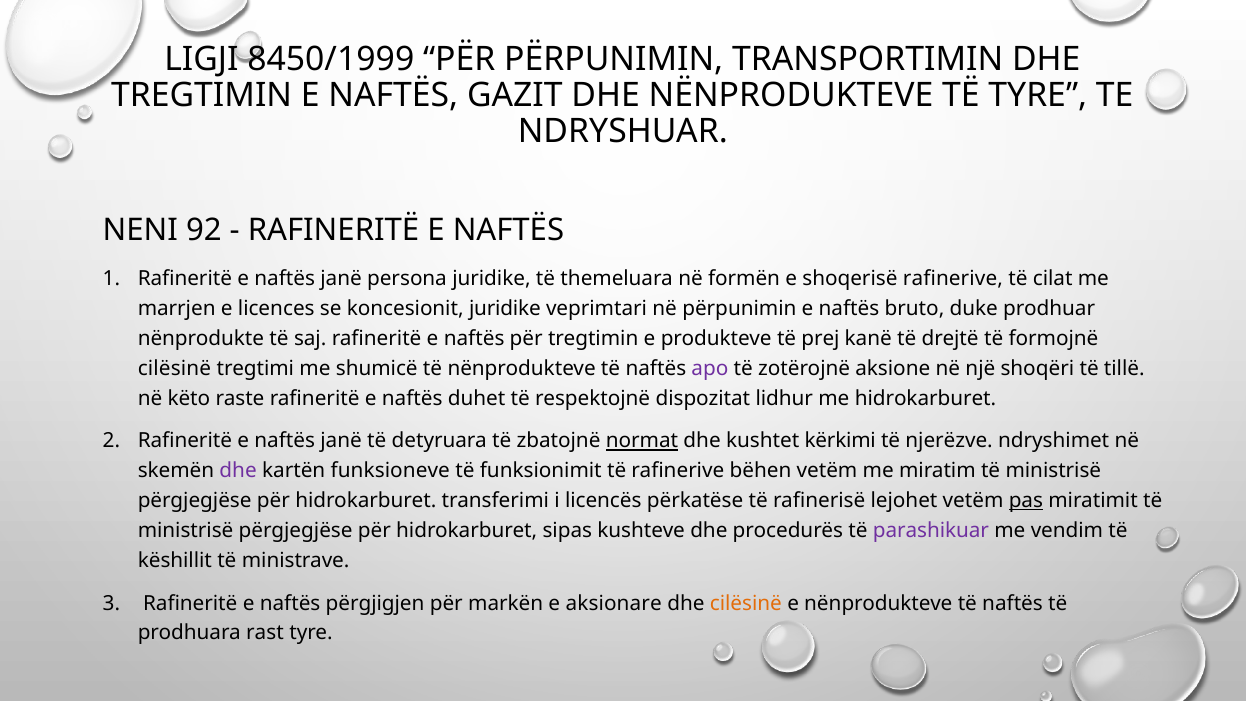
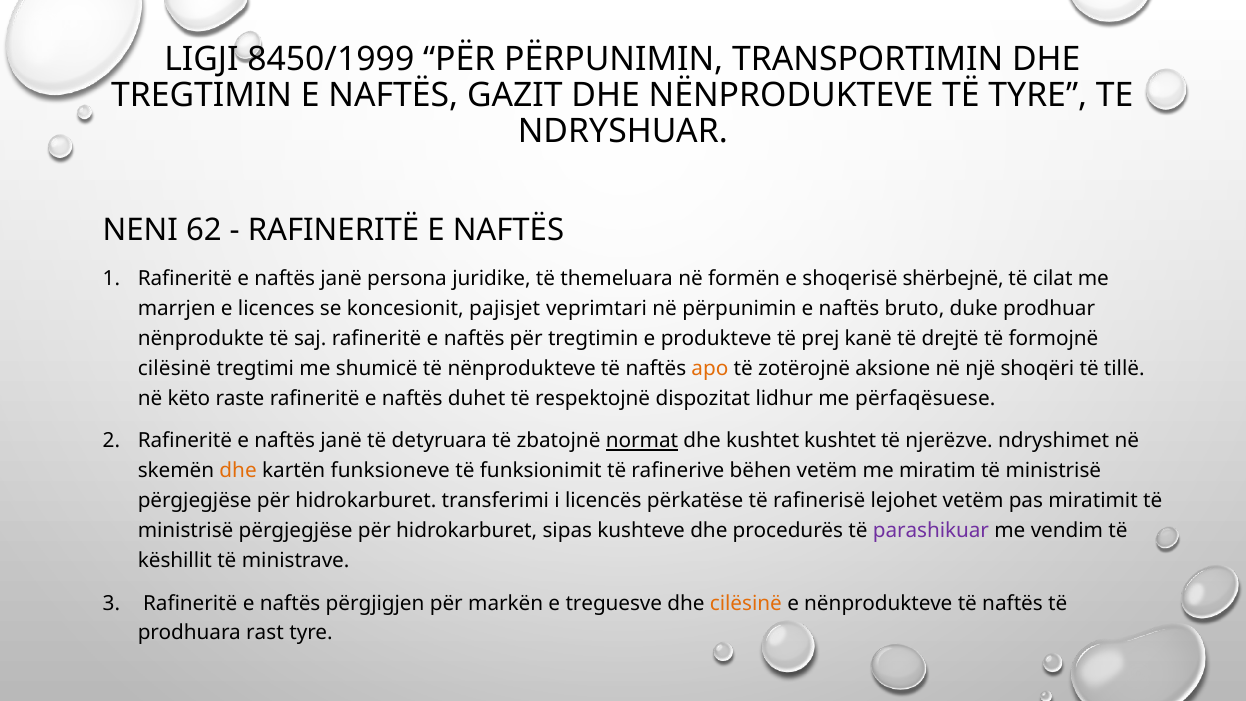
92: 92 -> 62
shoqerisë rafinerive: rafinerive -> shërbejnë
koncesionit juridike: juridike -> pajisjet
apo colour: purple -> orange
me hidrokarburet: hidrokarburet -> përfaqësuese
kushtet kërkimi: kërkimi -> kushtet
dhe at (238, 471) colour: purple -> orange
pas underline: present -> none
aksionare: aksionare -> treguesve
